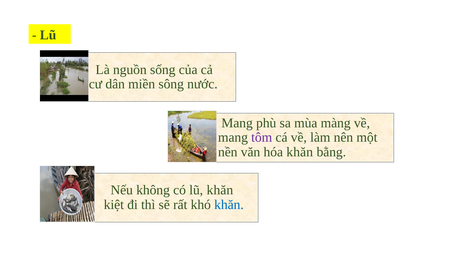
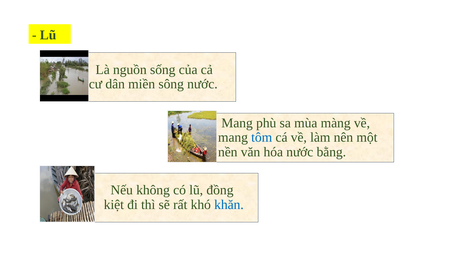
tôm colour: purple -> blue
hóa khăn: khăn -> nước
lũ khăn: khăn -> đồng
